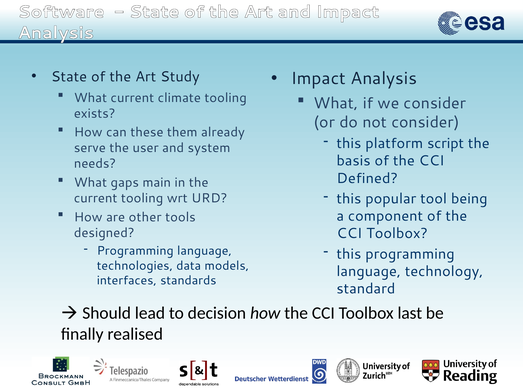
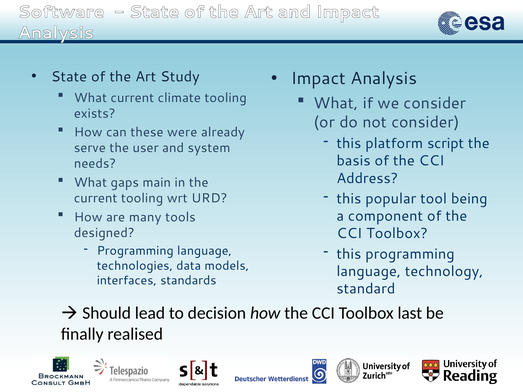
them: them -> were
Defined: Defined -> Address
other: other -> many
